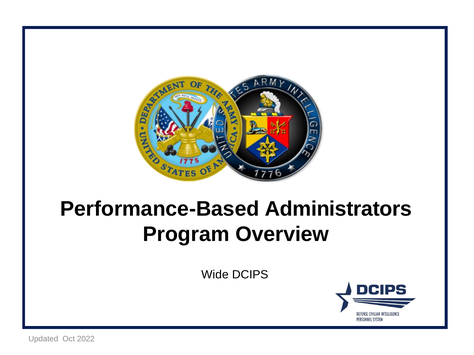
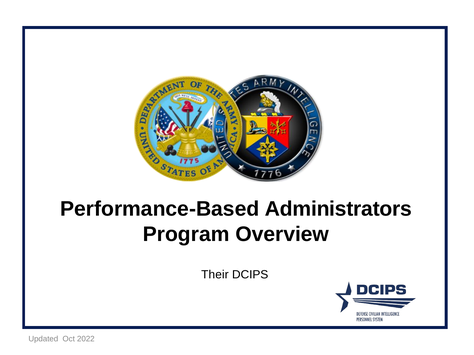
Wide: Wide -> Their
